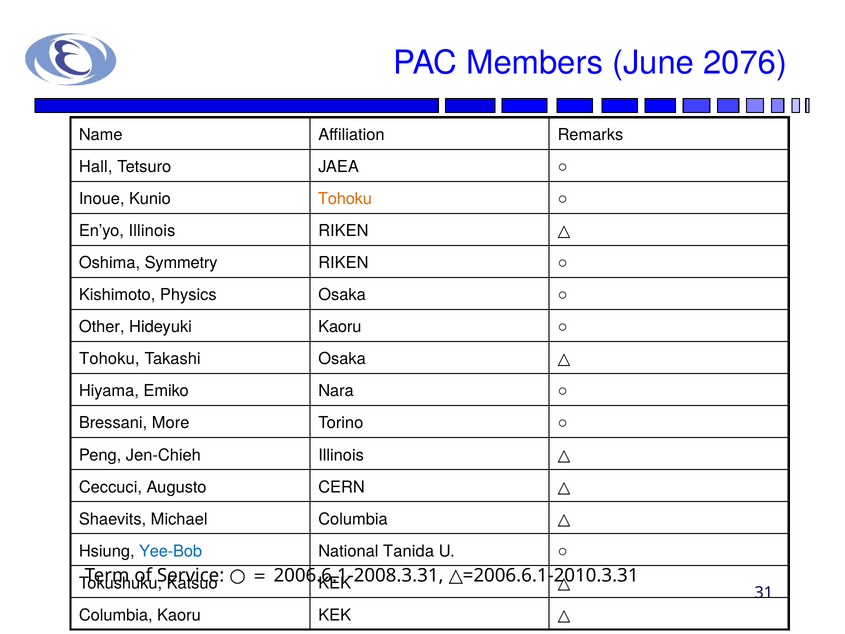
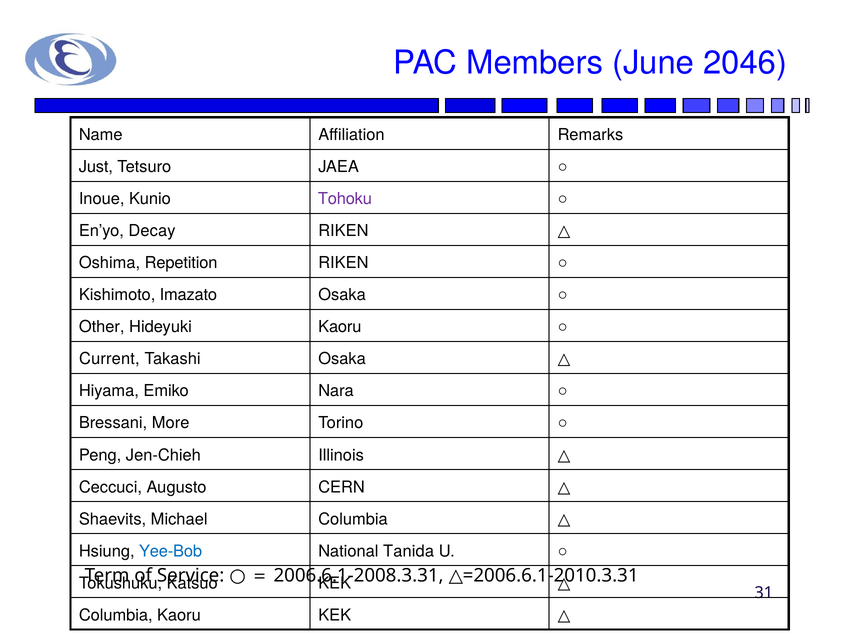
2076: 2076 -> 2046
Hall: Hall -> Just
Tohoku at (345, 199) colour: orange -> purple
En’yo Illinois: Illinois -> Decay
Symmetry: Symmetry -> Repetition
Physics: Physics -> Imazato
Tohoku at (109, 359): Tohoku -> Current
